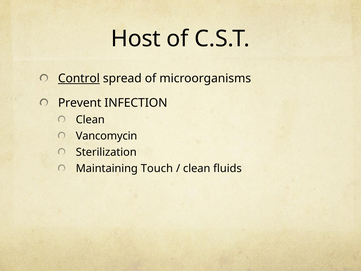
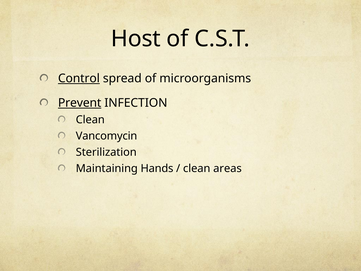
Prevent underline: none -> present
Touch: Touch -> Hands
fluids: fluids -> areas
